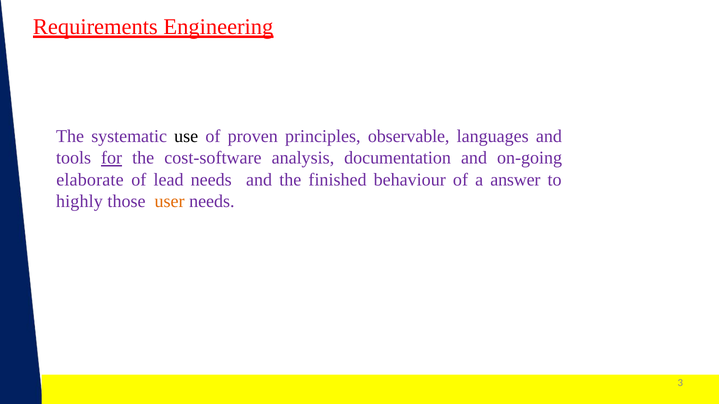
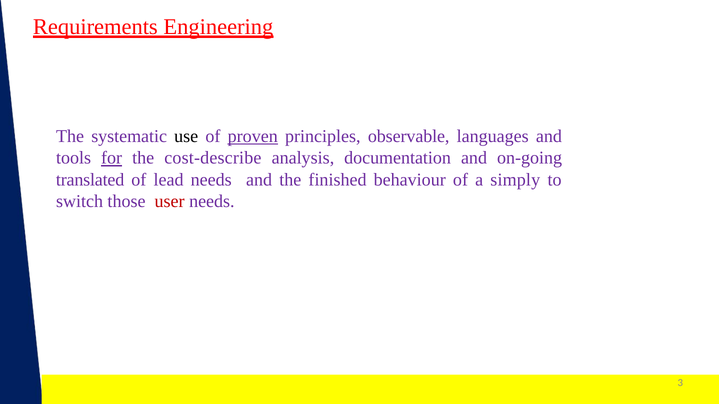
proven underline: none -> present
cost-software: cost-software -> cost-describe
elaborate: elaborate -> translated
answer: answer -> simply
highly: highly -> switch
user colour: orange -> red
